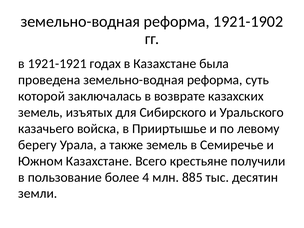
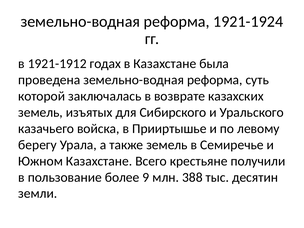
1921-1902: 1921-1902 -> 1921-1924
1921-1921: 1921-1921 -> 1921-1912
4: 4 -> 9
885: 885 -> 388
